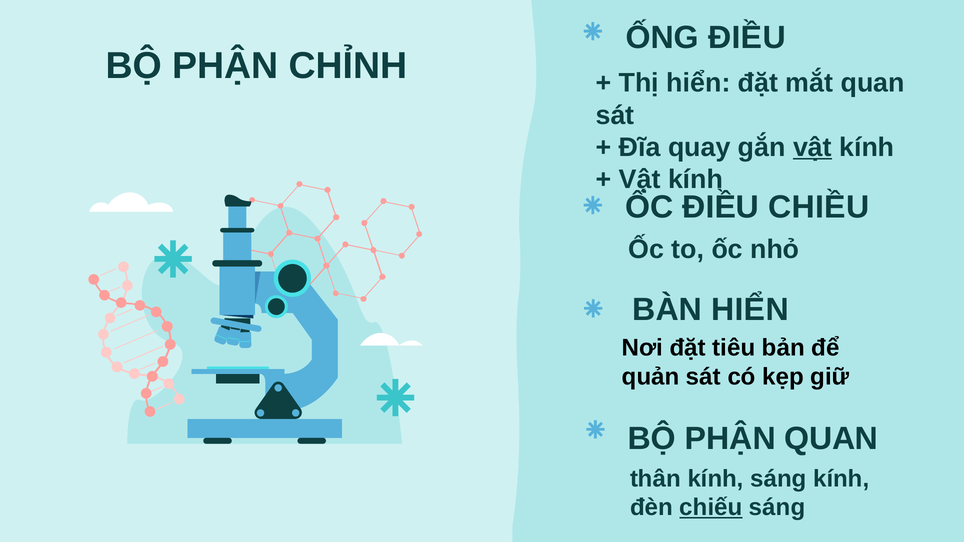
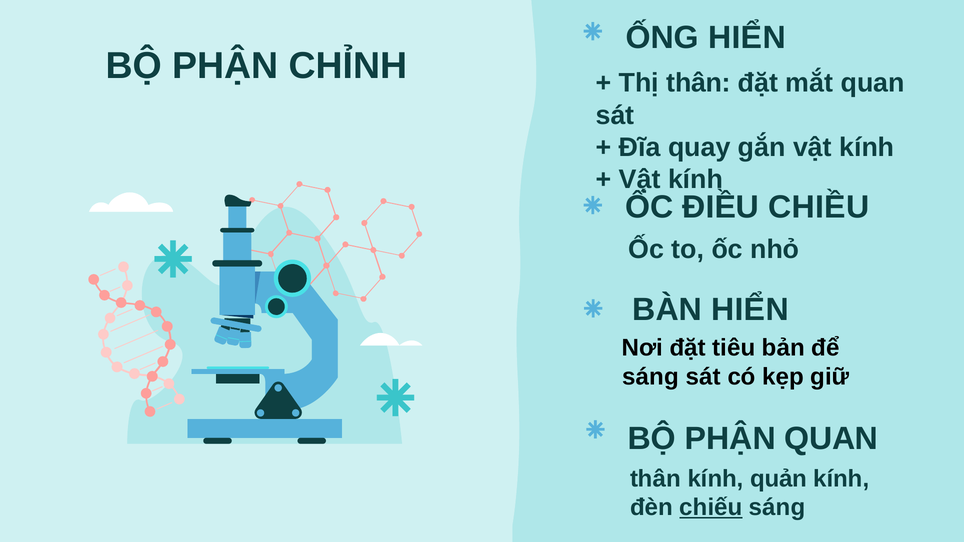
ỐNG ĐIỀU: ĐIỀU -> HIỂN
Thị hiển: hiển -> thân
vật at (812, 147) underline: present -> none
quản at (651, 377): quản -> sáng
kính sáng: sáng -> quản
